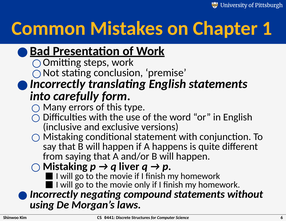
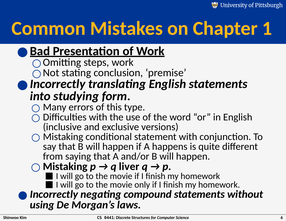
carefully: carefully -> studying
